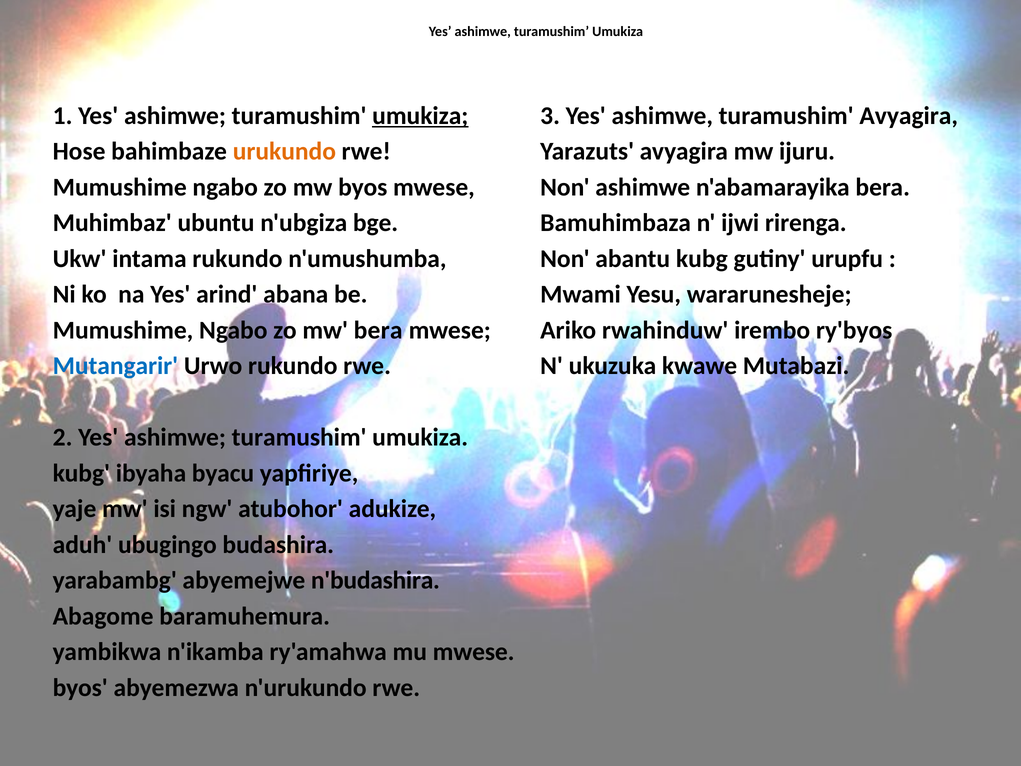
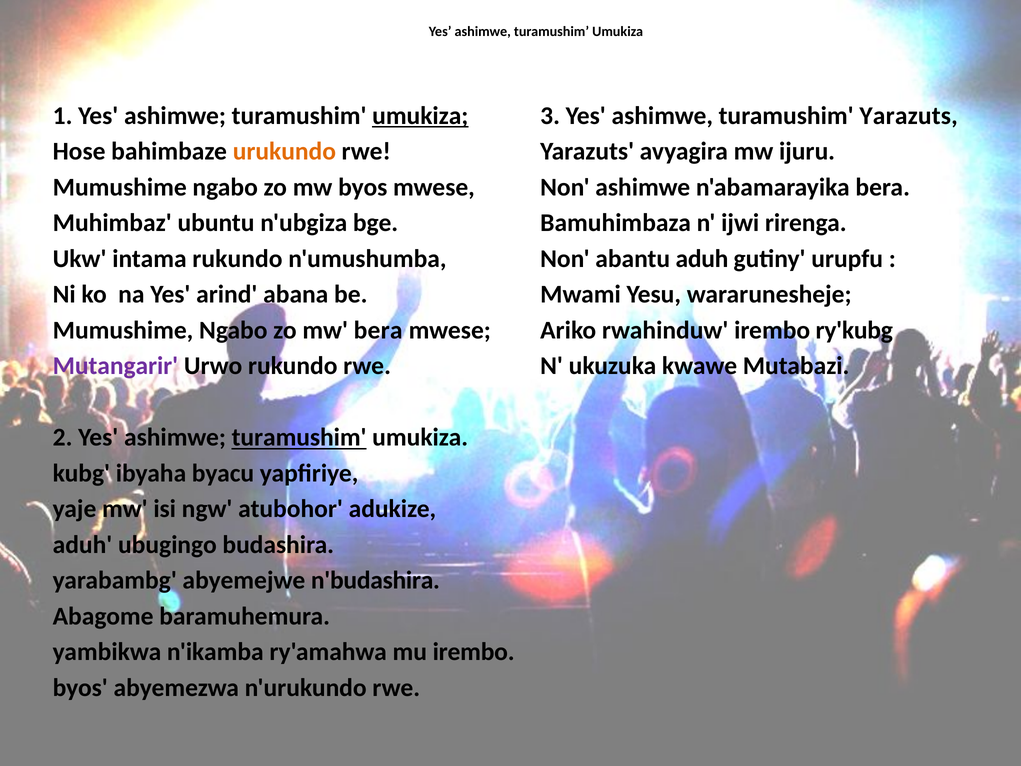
turamushim Avyagira: Avyagira -> Yarazuts
abantu kubg: kubg -> aduh
ry'byos: ry'byos -> ry'kubg
Mutangarir colour: blue -> purple
turamushim at (299, 437) underline: none -> present
mu mwese: mwese -> irembo
